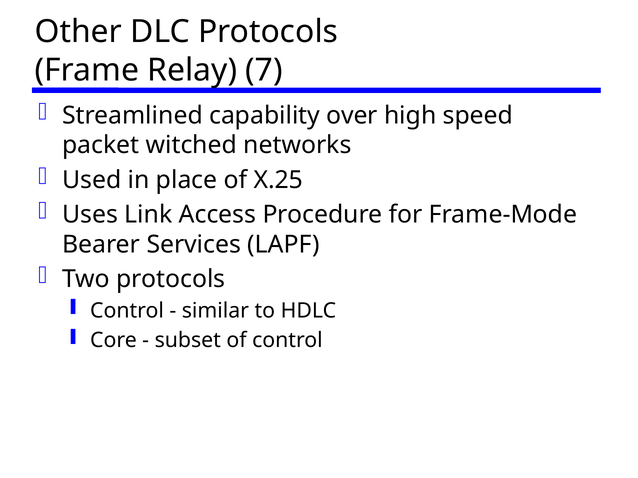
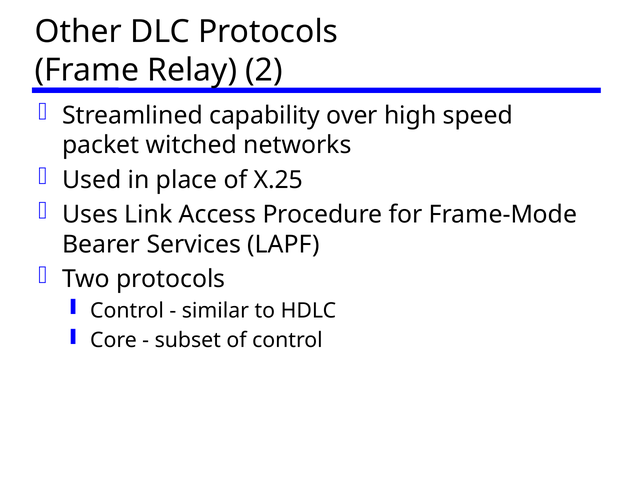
7: 7 -> 2
